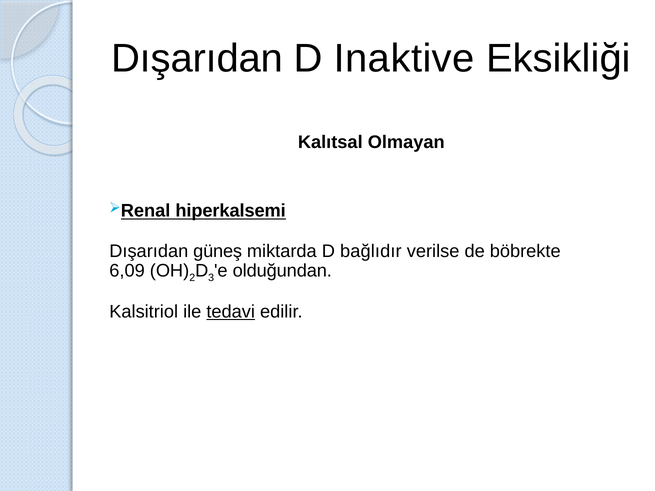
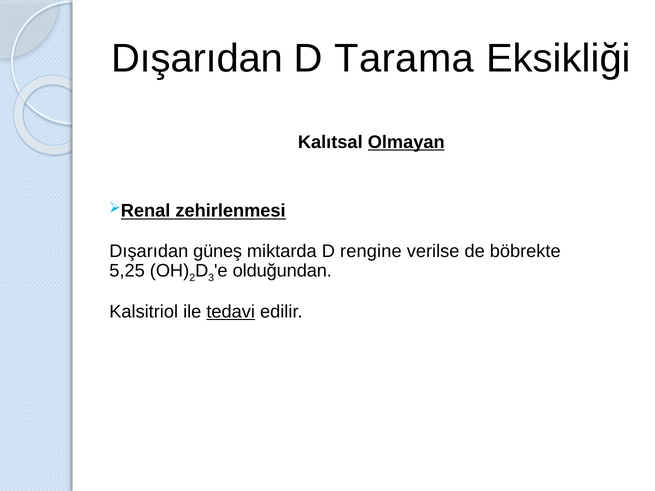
Inaktive: Inaktive -> Tarama
Olmayan underline: none -> present
hiperkalsemi: hiperkalsemi -> zehirlenmesi
bağlıdır: bağlıdır -> rengine
6,09: 6,09 -> 5,25
